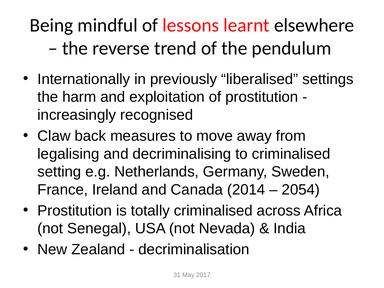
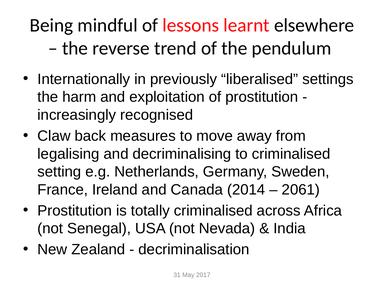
2054: 2054 -> 2061
